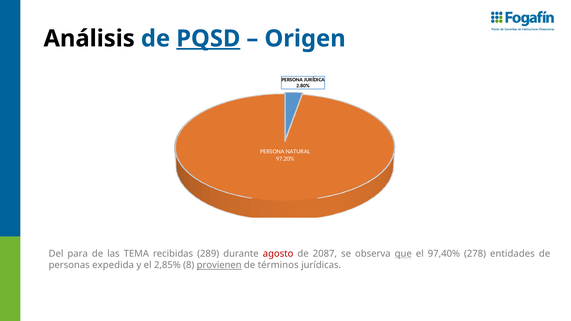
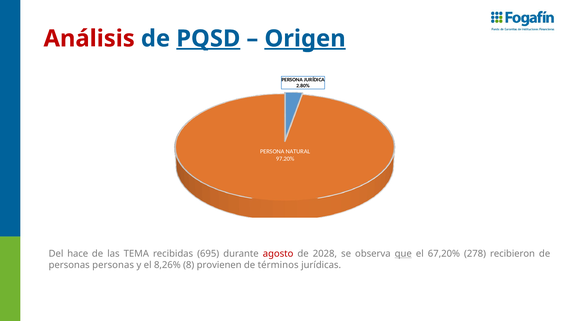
Análisis colour: black -> red
Origen underline: none -> present
para: para -> hace
289: 289 -> 695
2087: 2087 -> 2028
97,40%: 97,40% -> 67,20%
entidades: entidades -> recibieron
personas expedida: expedida -> personas
2,85%: 2,85% -> 8,26%
provienen underline: present -> none
